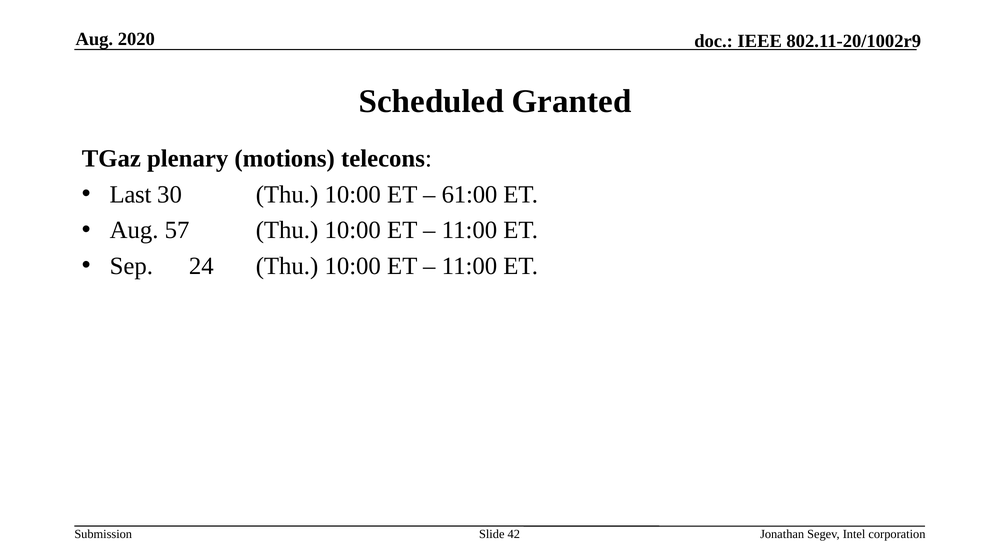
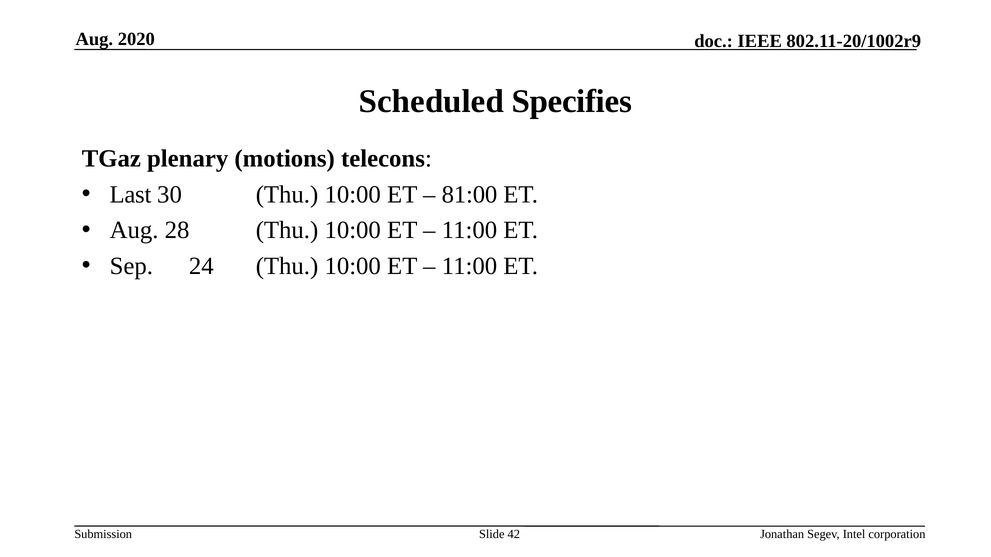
Granted: Granted -> Specifies
61:00: 61:00 -> 81:00
57: 57 -> 28
